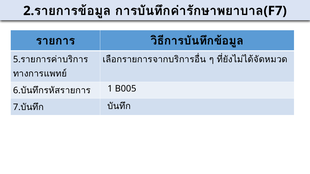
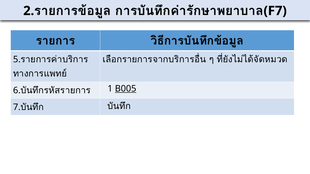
B005 underline: none -> present
